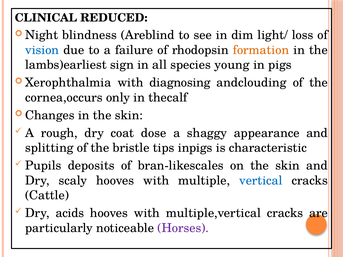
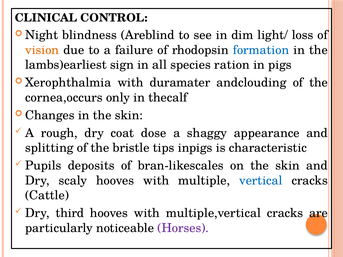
REDUCED: REDUCED -> CONTROL
vision colour: blue -> orange
formation colour: orange -> blue
young: young -> ration
diagnosing: diagnosing -> duramater
acids: acids -> third
